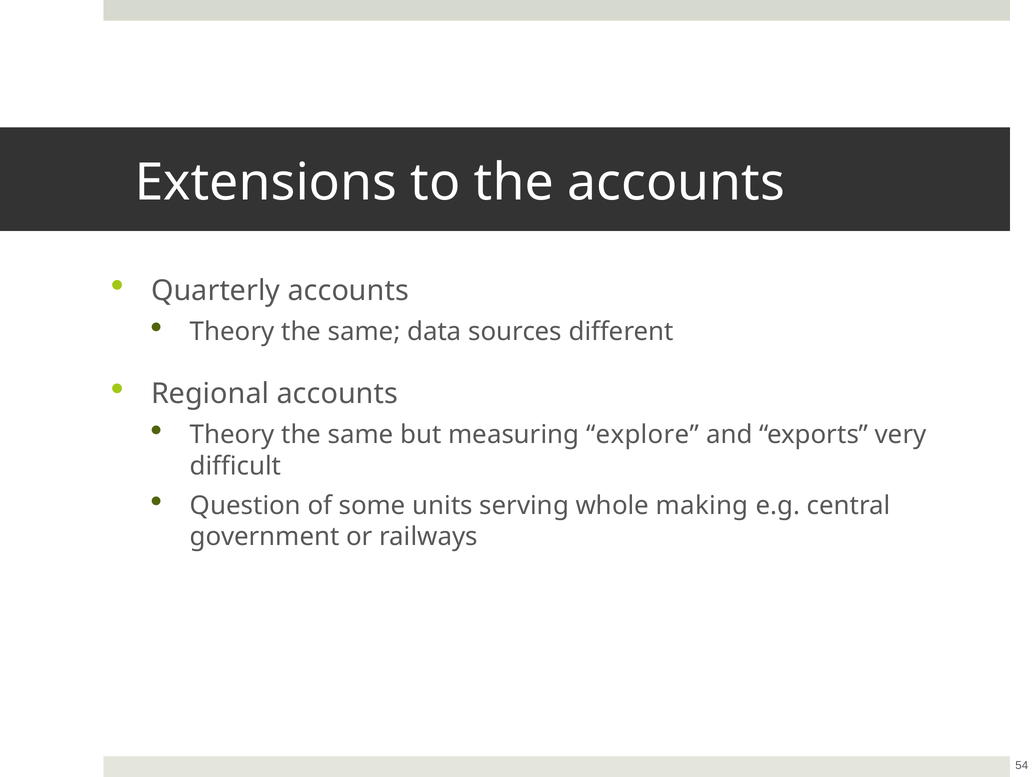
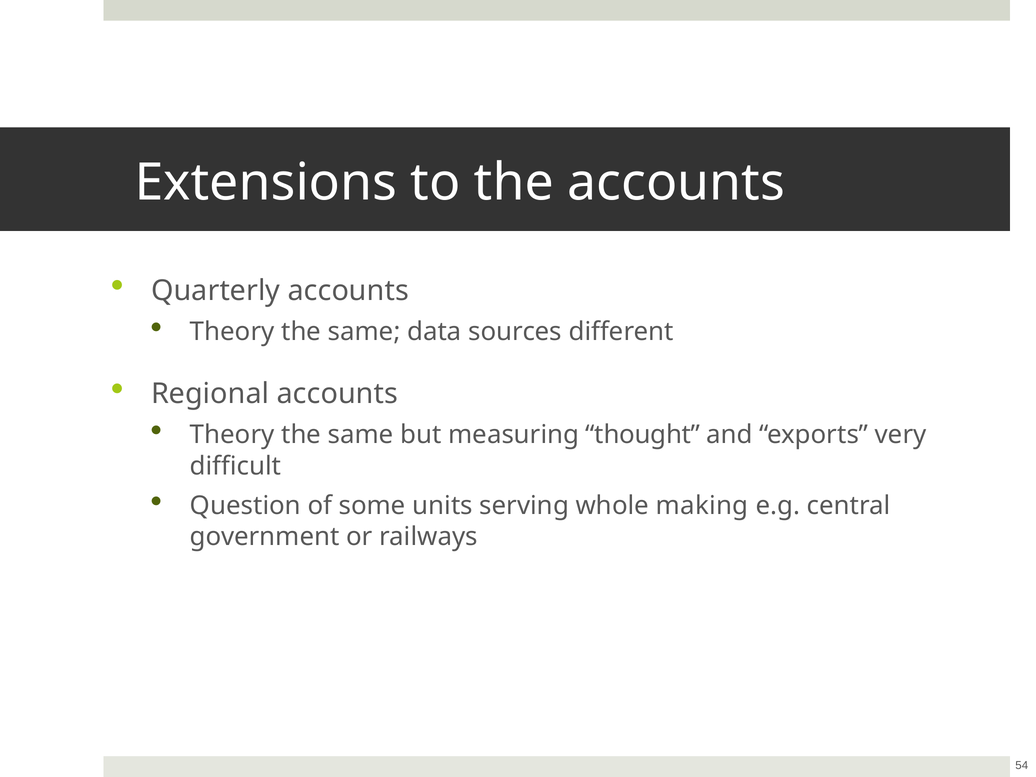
explore: explore -> thought
